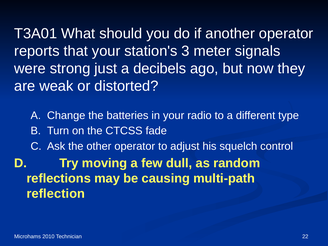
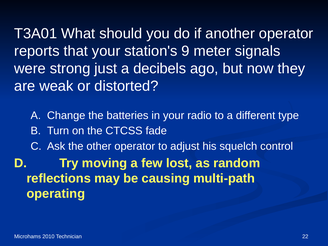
3: 3 -> 9
dull: dull -> lost
reflection: reflection -> operating
